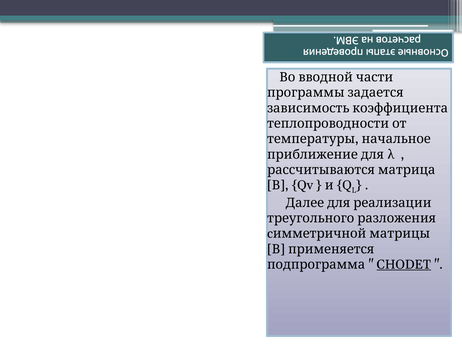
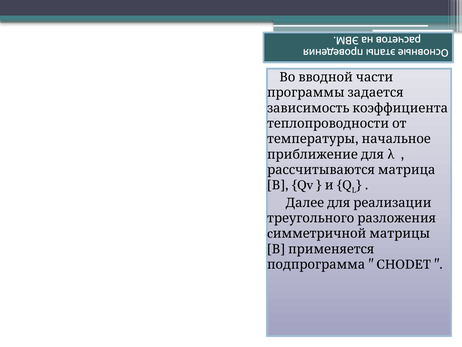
CHODET underline: present -> none
